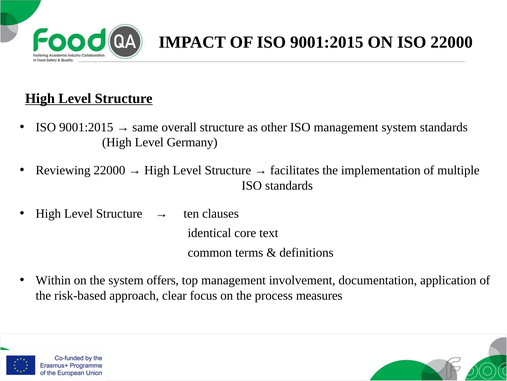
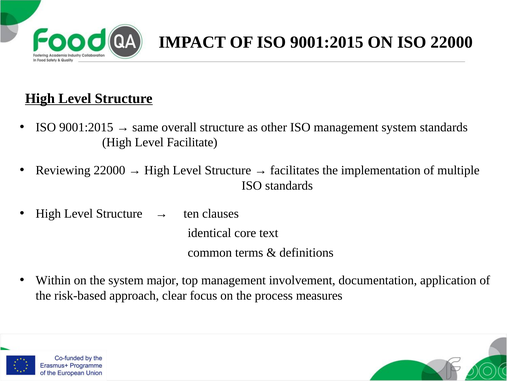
Germany: Germany -> Facilitate
offers: offers -> major
